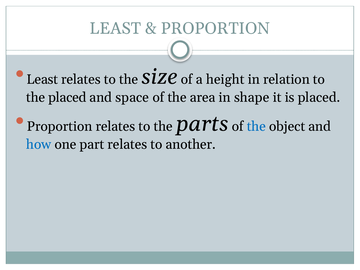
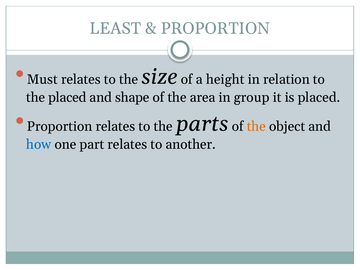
Least at (42, 79): Least -> Must
space: space -> shape
shape: shape -> group
the at (256, 126) colour: blue -> orange
